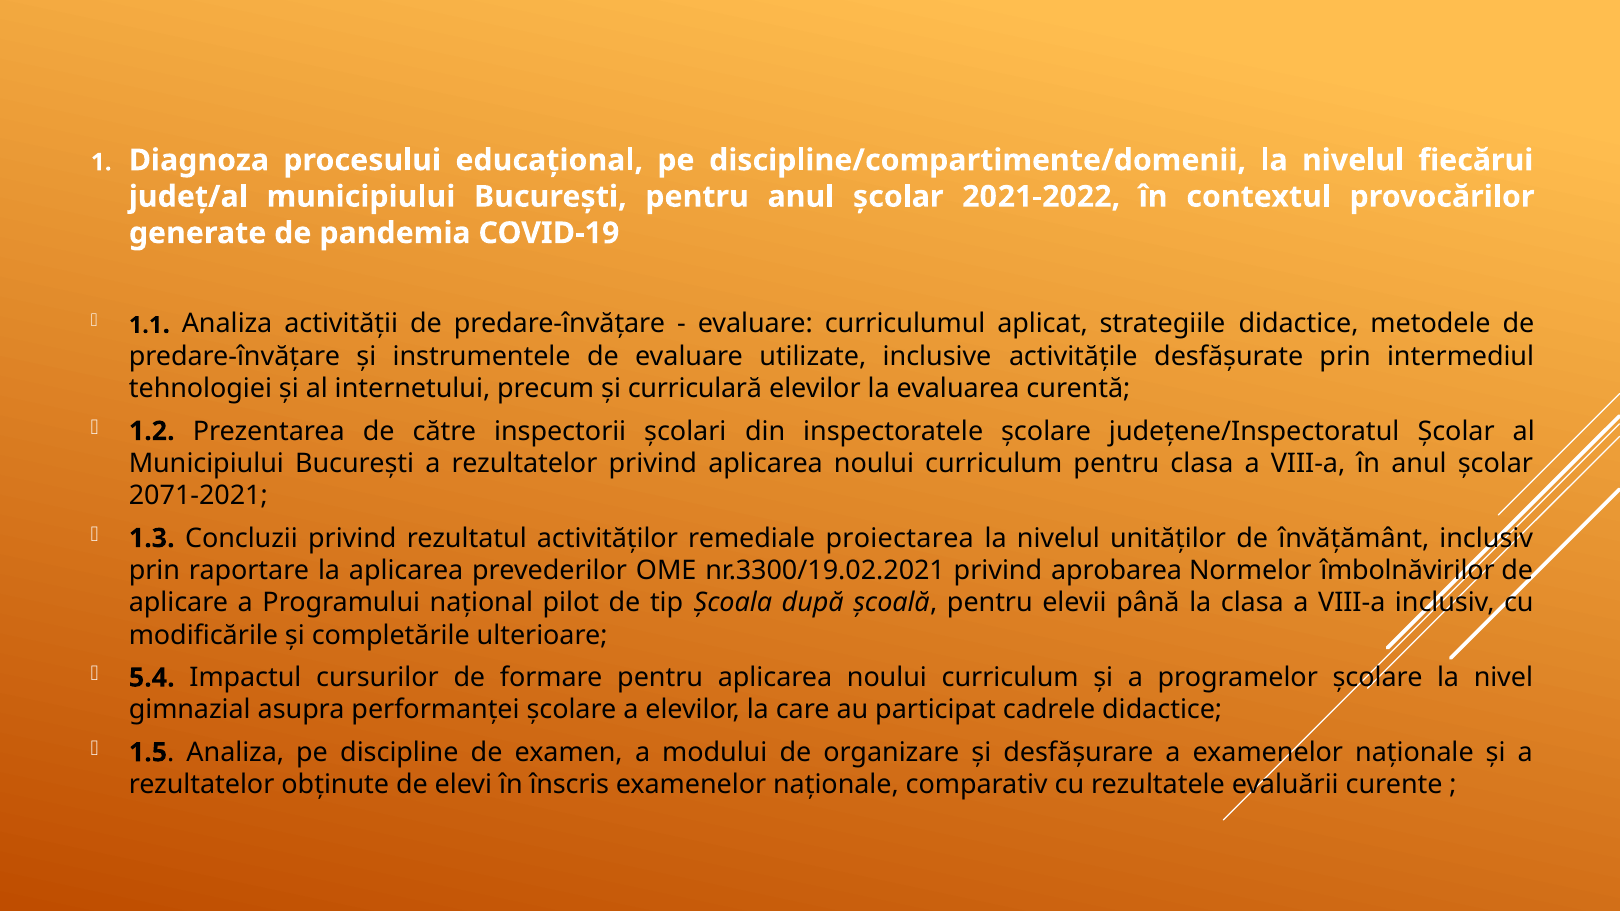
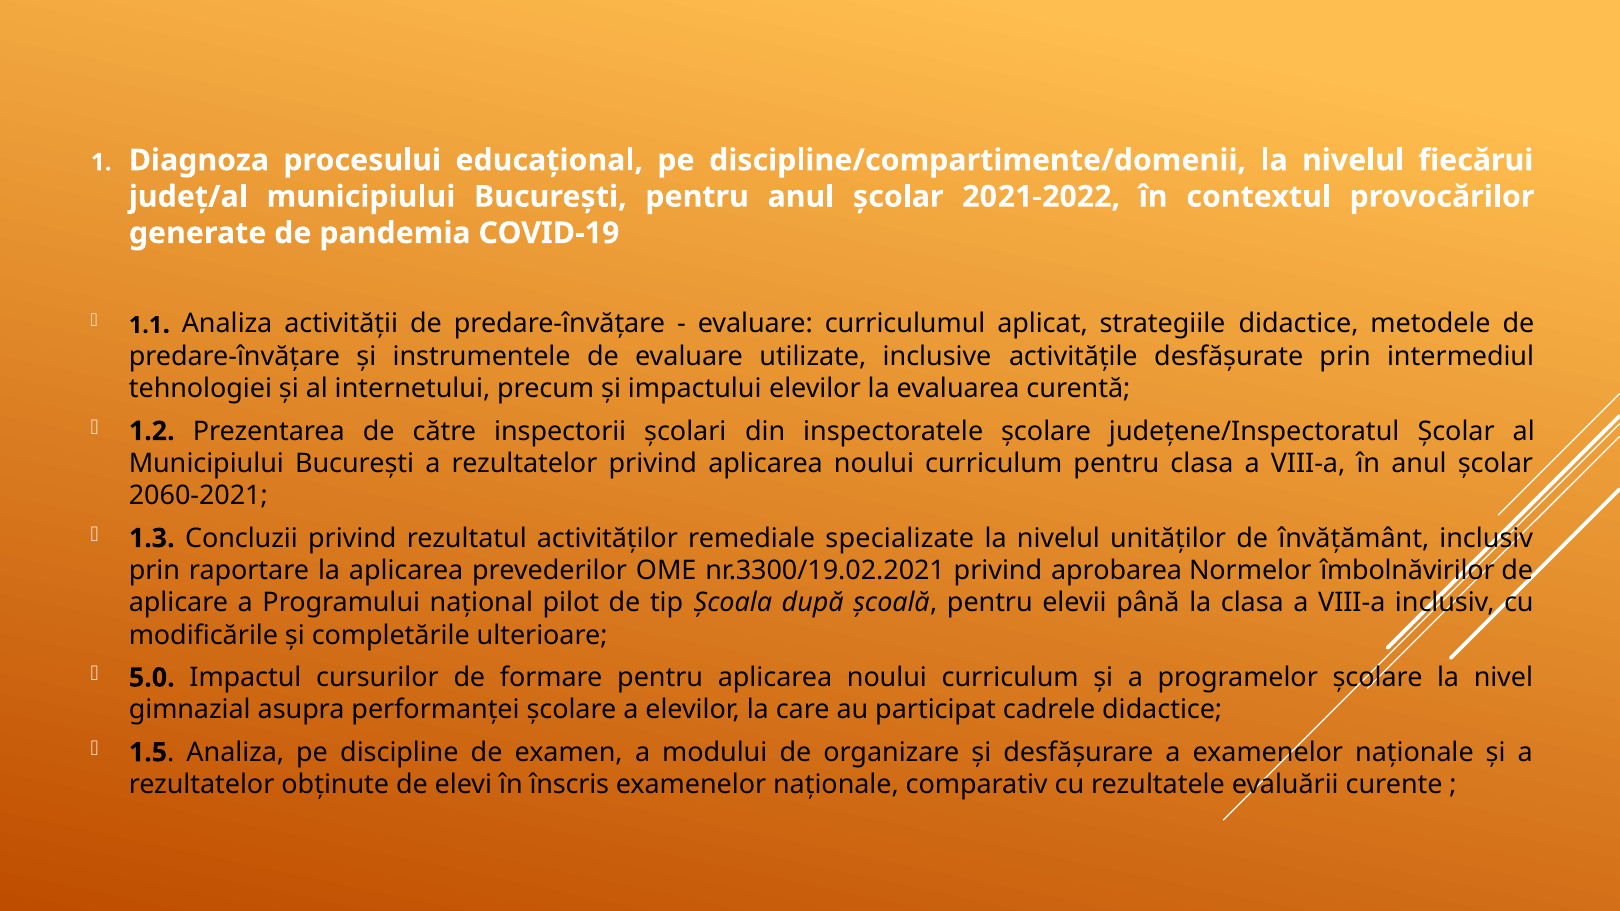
curriculară: curriculară -> impactului
2071-2021: 2071-2021 -> 2060-2021
proiectarea: proiectarea -> specializate
5.4: 5.4 -> 5.0
